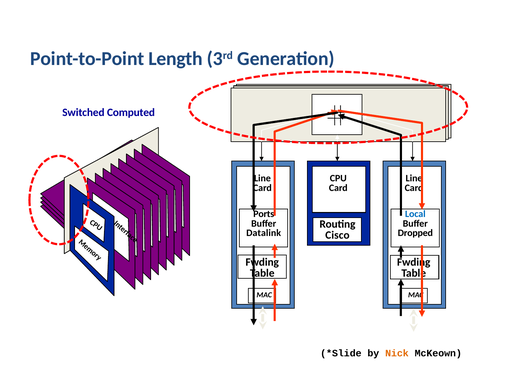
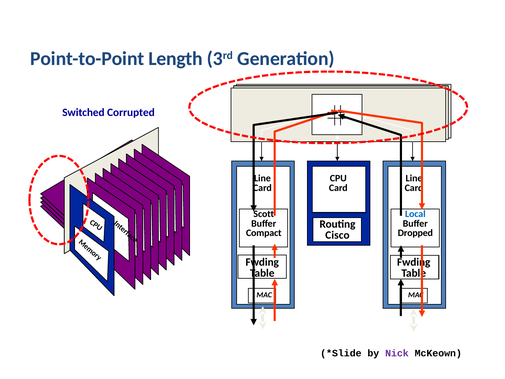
Computed: Computed -> Corrupted
Ports: Ports -> Scott
Datalink: Datalink -> Compact
Nick colour: orange -> purple
